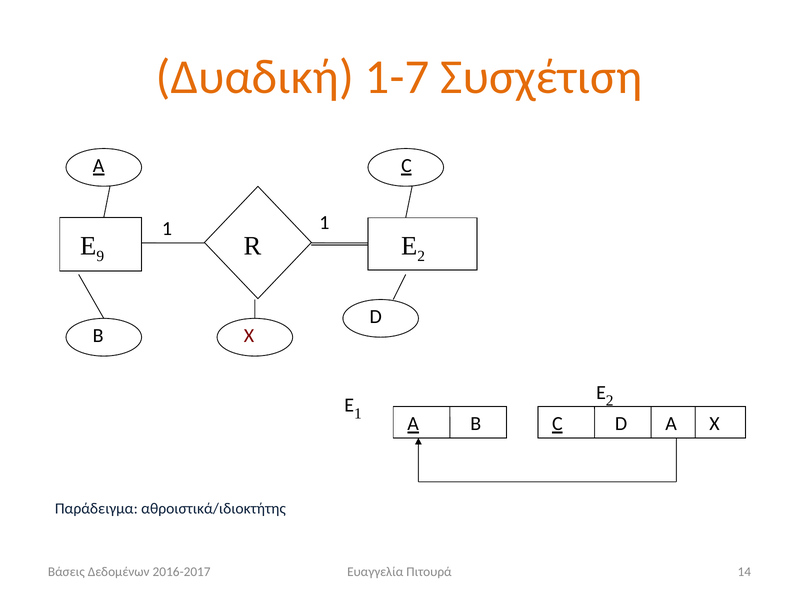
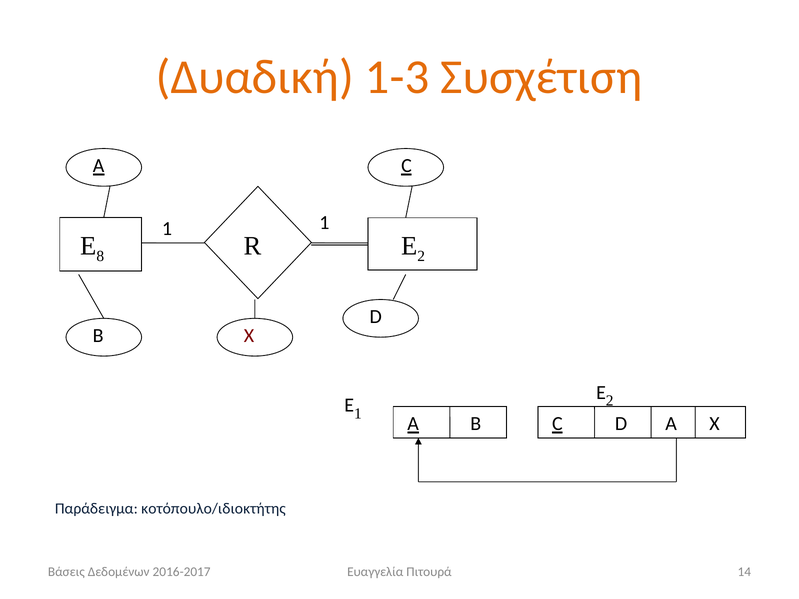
1-7: 1-7 -> 1-3
9: 9 -> 8
αθροιστικά/ιδιοκτήτης: αθροιστικά/ιδιοκτήτης -> κοτόπουλο/ιδιοκτήτης
